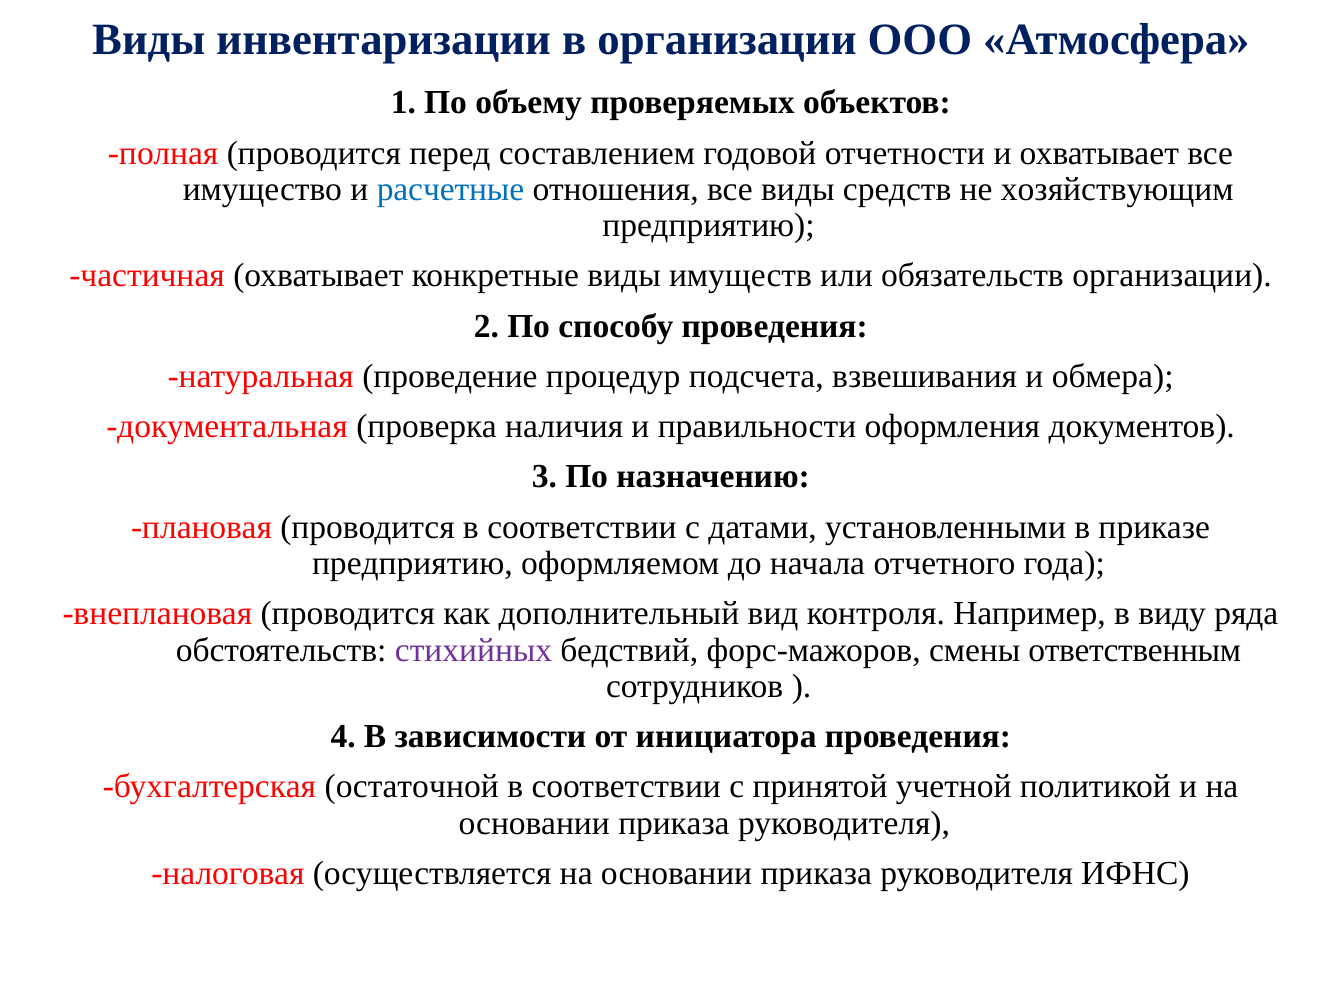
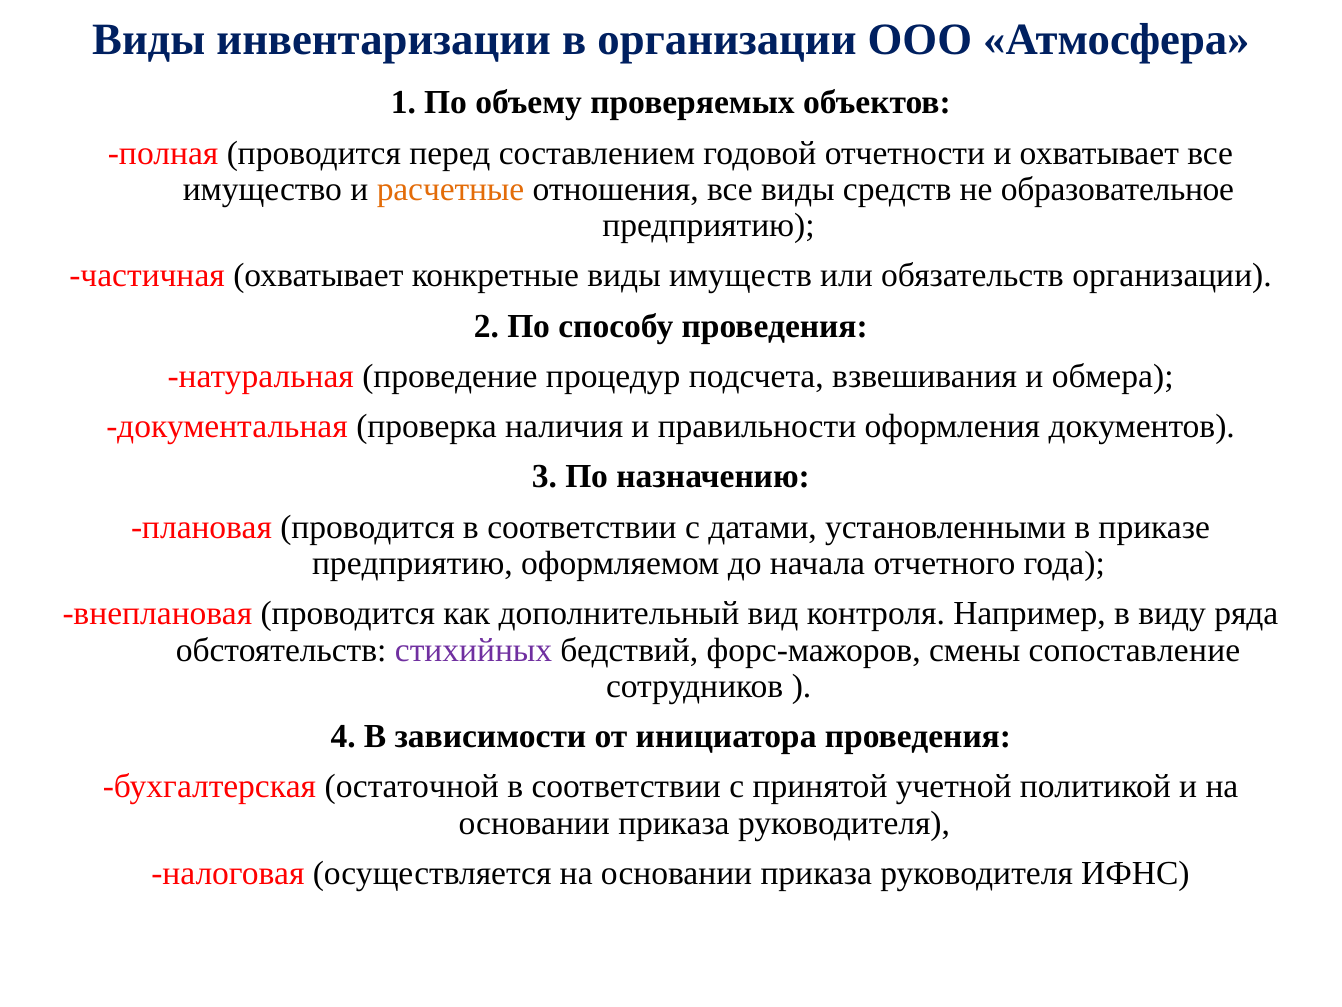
расчетные colour: blue -> orange
хозяйствующим: хозяйствующим -> образовательное
ответственным: ответственным -> сопоставление
